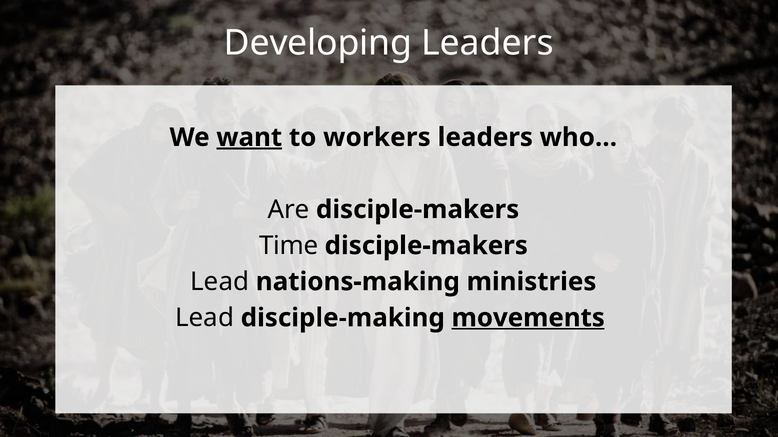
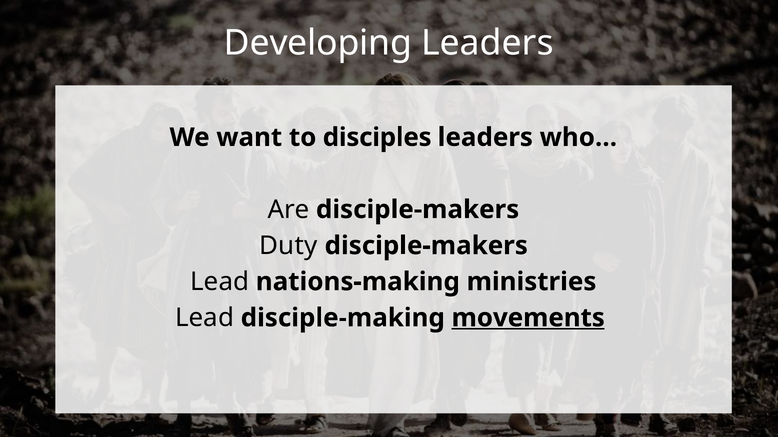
want underline: present -> none
workers: workers -> disciples
Time: Time -> Duty
